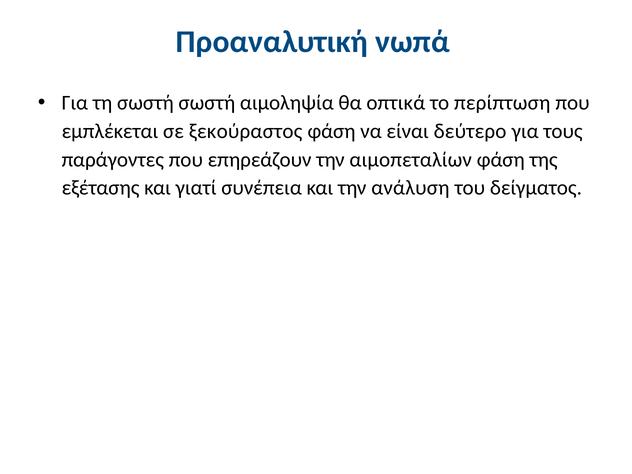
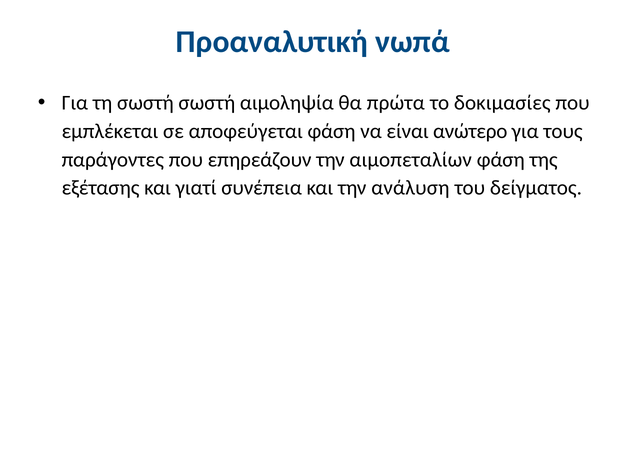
οπτικά: οπτικά -> πρώτα
περίπτωση: περίπτωση -> δοκιμασίες
ξεκούραστος: ξεκούραστος -> αποφεύγεται
δεύτερο: δεύτερο -> ανώτερο
